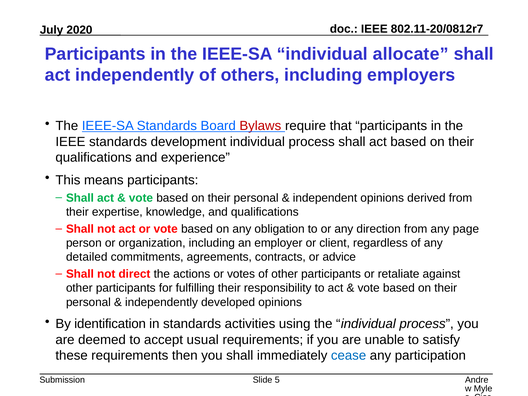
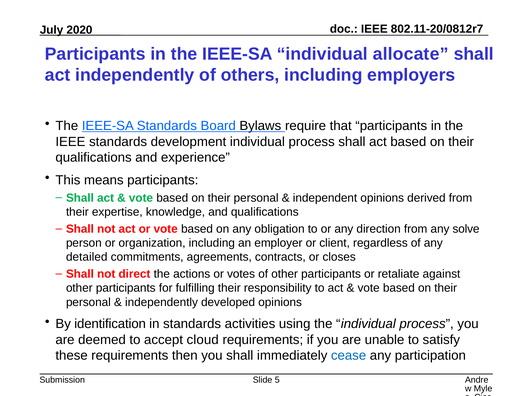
Bylaws colour: red -> black
page: page -> solve
advice: advice -> closes
usual: usual -> cloud
